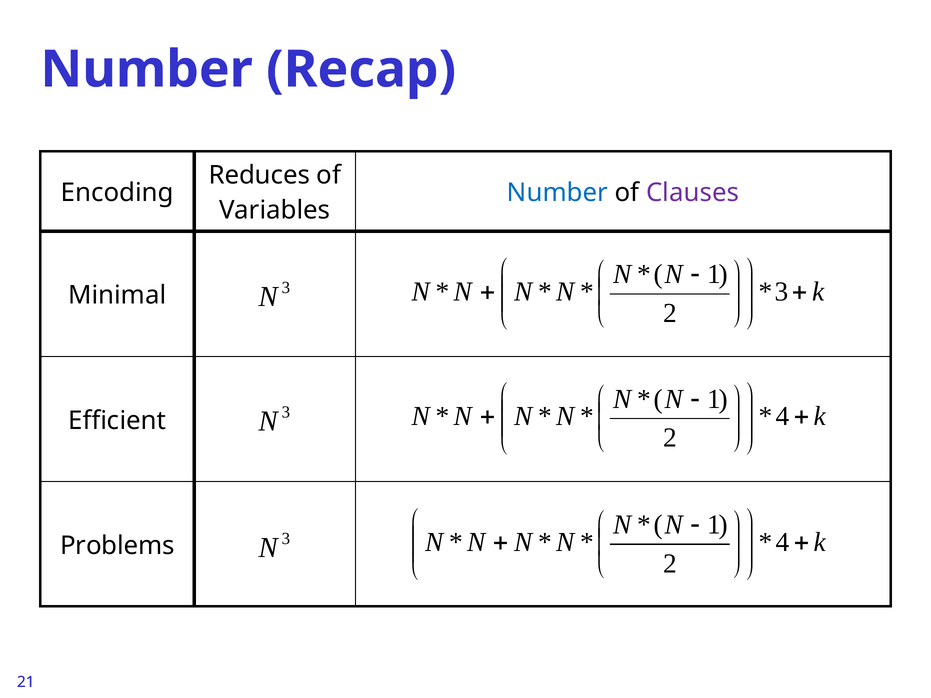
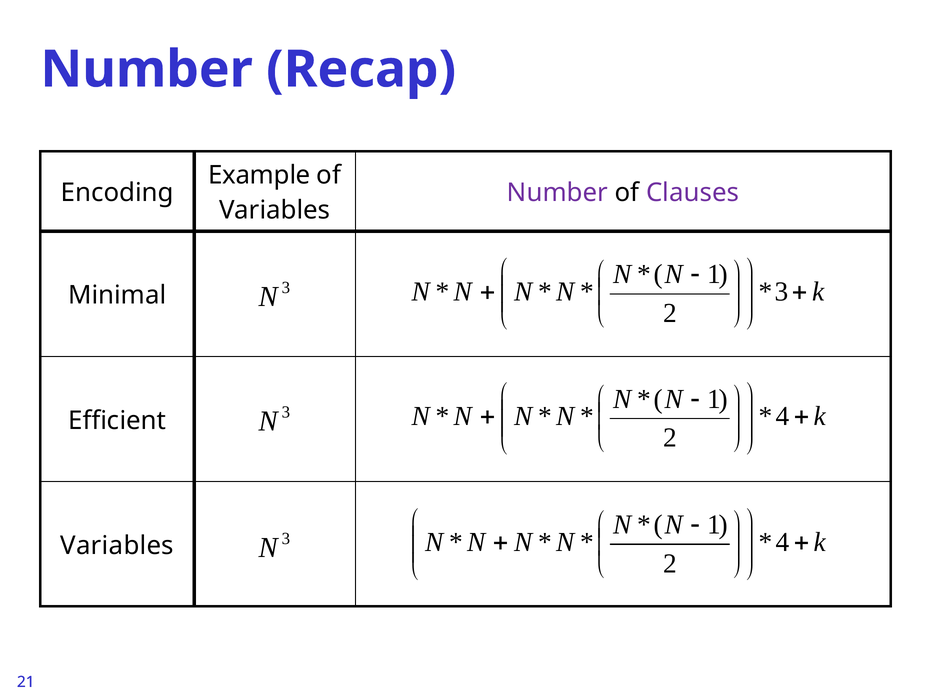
Reduces: Reduces -> Example
Number at (558, 193) colour: blue -> purple
Problems at (117, 546): Problems -> Variables
